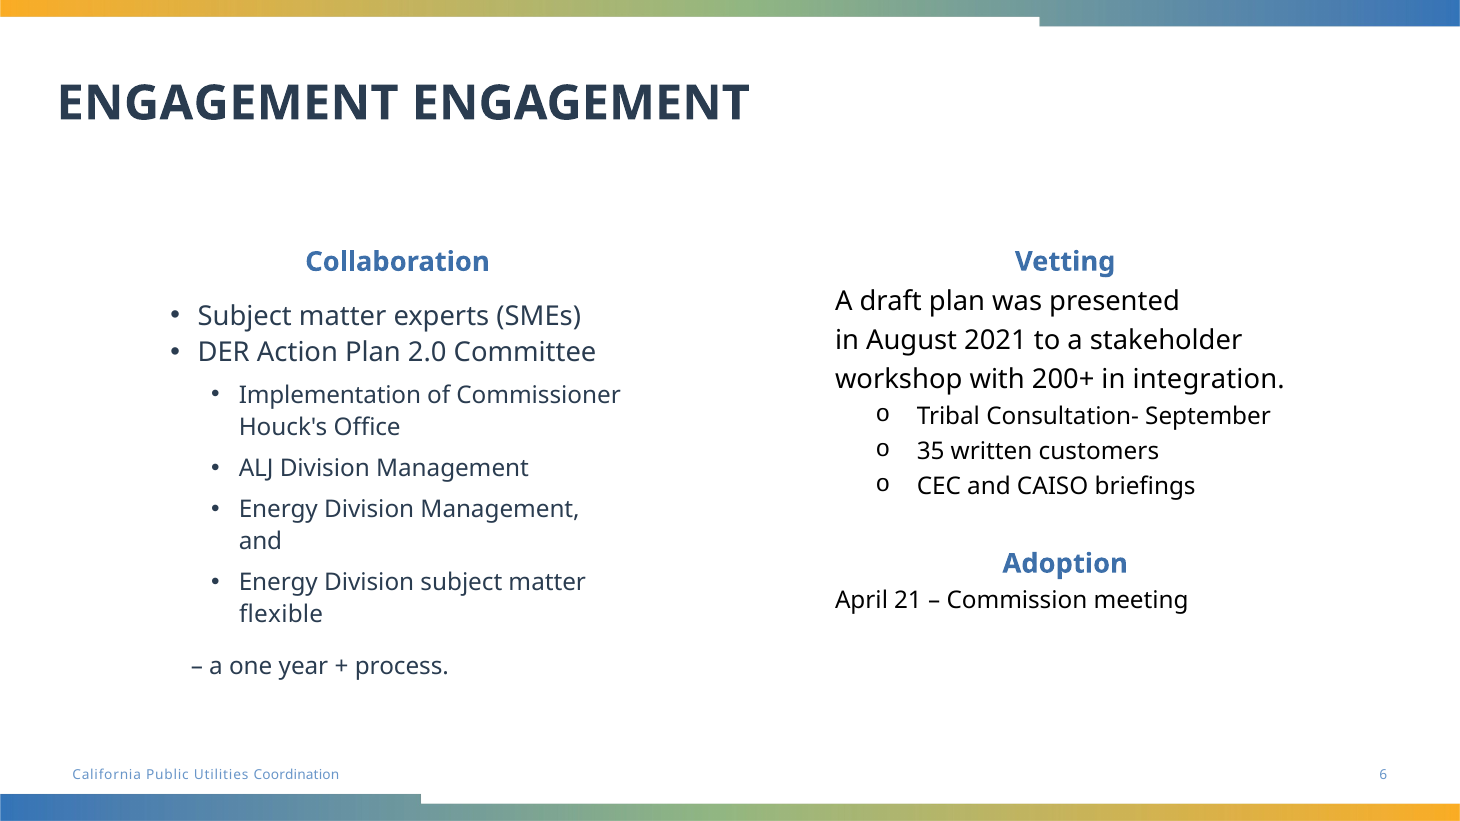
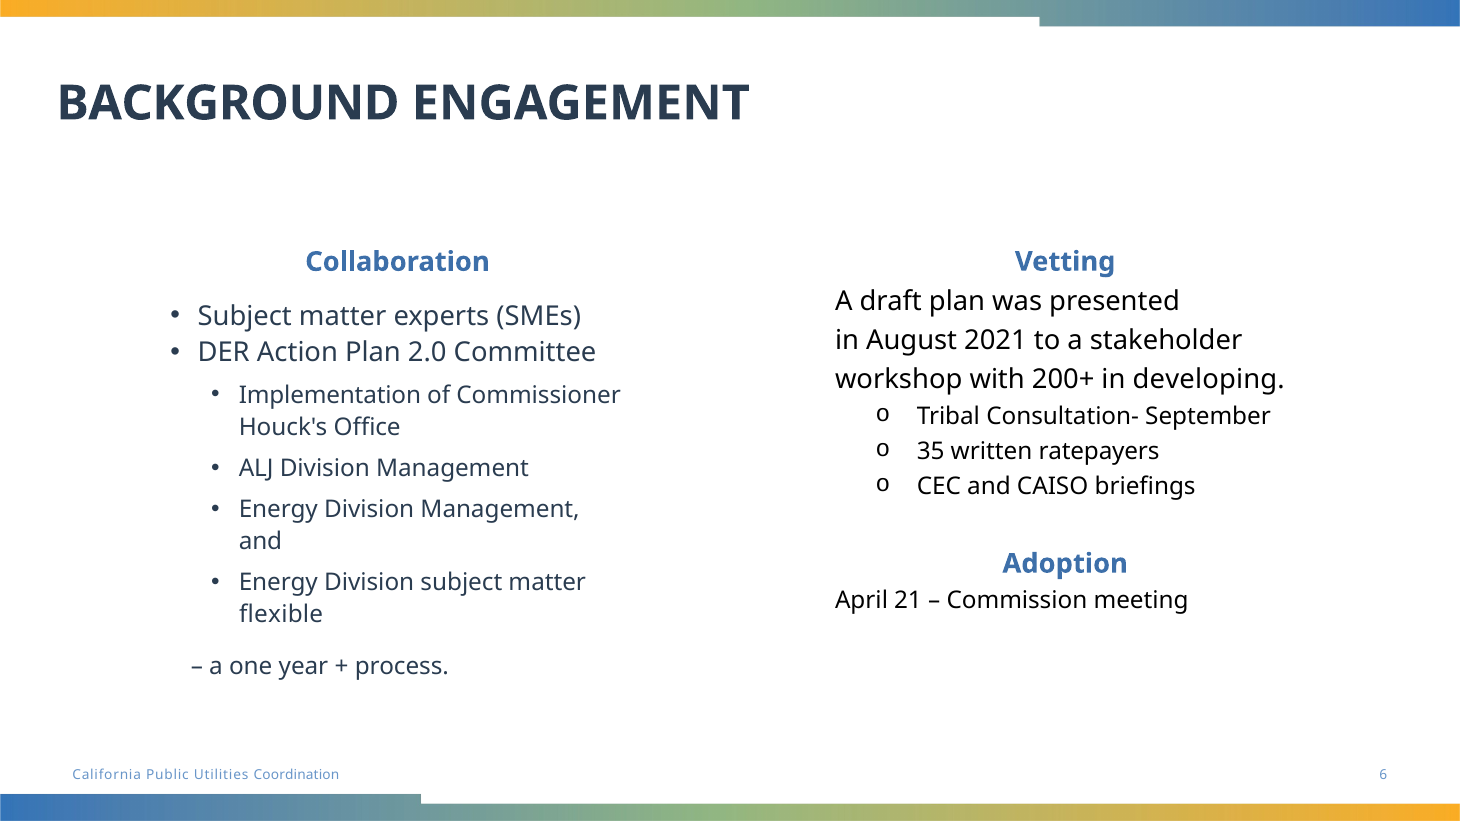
ENGAGEMENT at (228, 103): ENGAGEMENT -> BACKGROUND
integration: integration -> developing
customers: customers -> ratepayers
